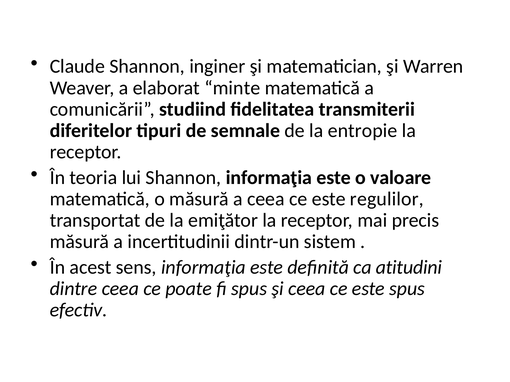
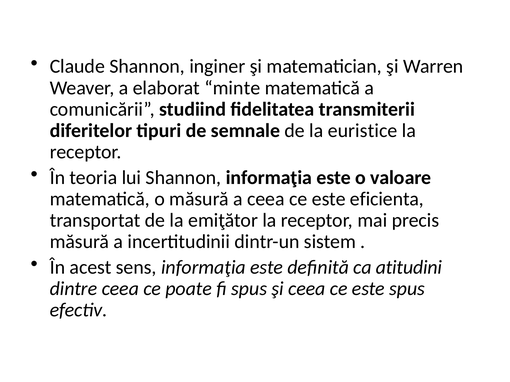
entropie: entropie -> euristice
regulilor: regulilor -> eficienta
